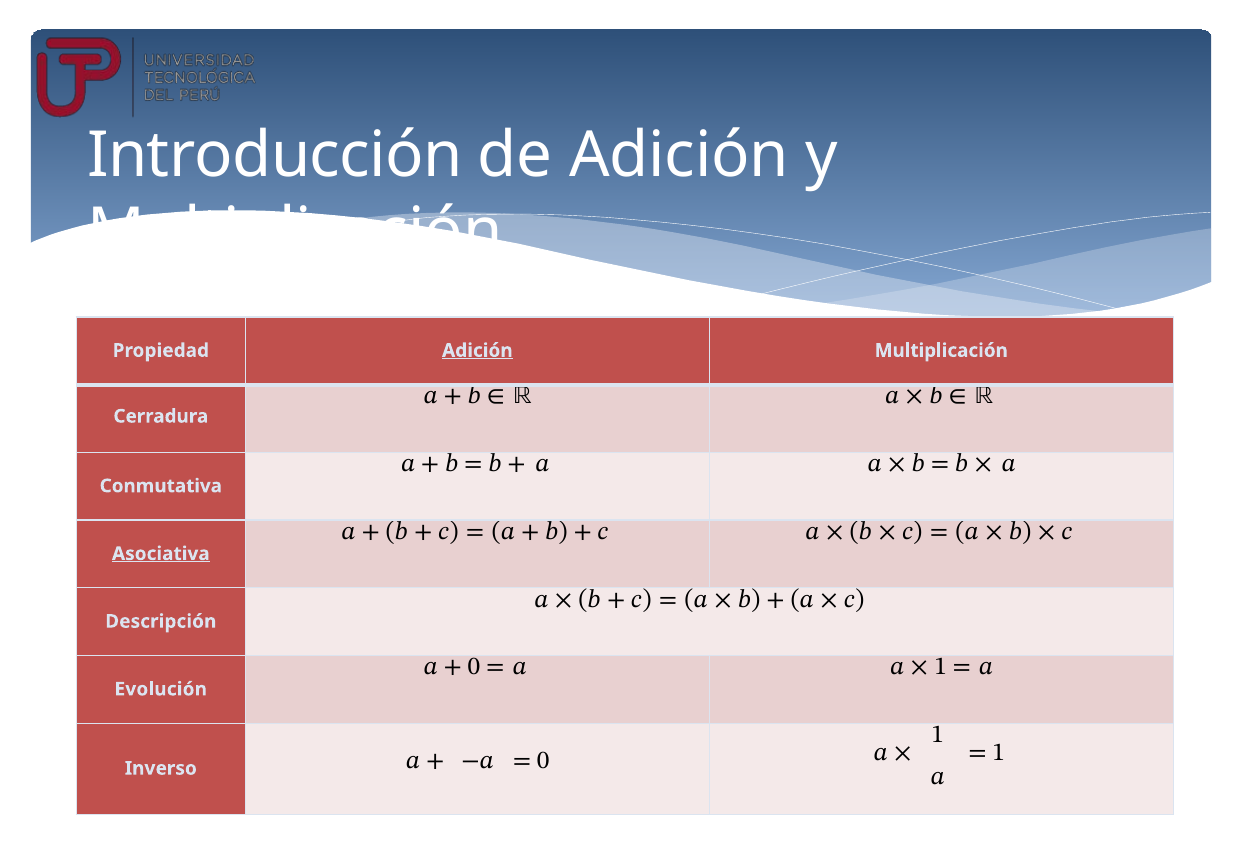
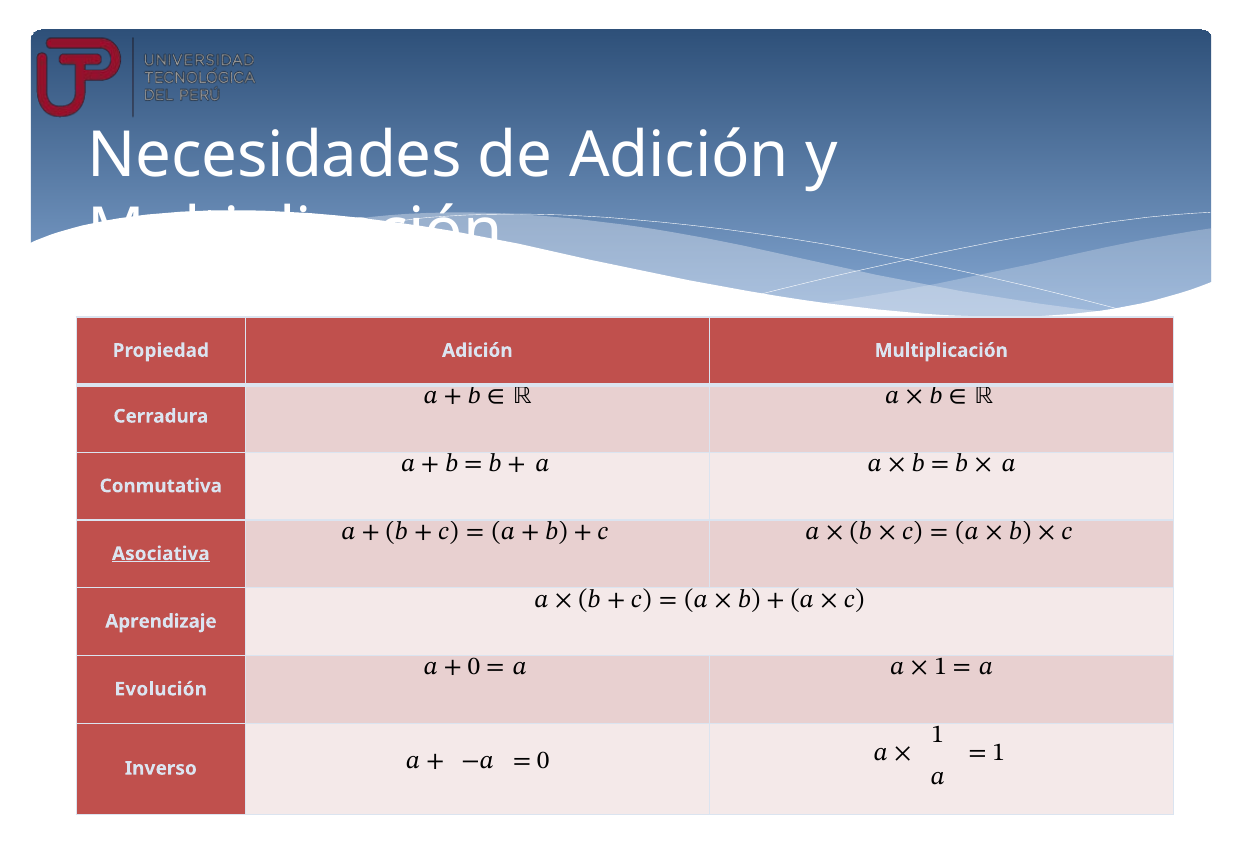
Introducción: Introducción -> Necesidades
Adición at (477, 351) underline: present -> none
Descripción: Descripción -> Aprendizaje
